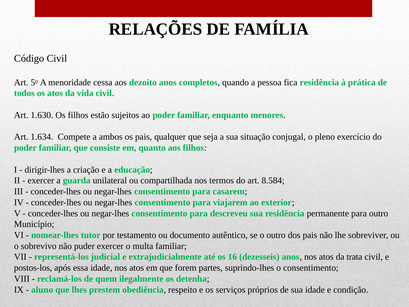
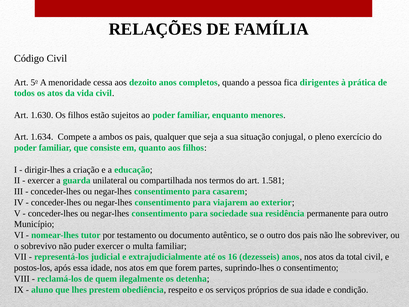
fica residência: residência -> dirigentes
8.584: 8.584 -> 1.581
descreveu: descreveu -> sociedade
trata: trata -> total
